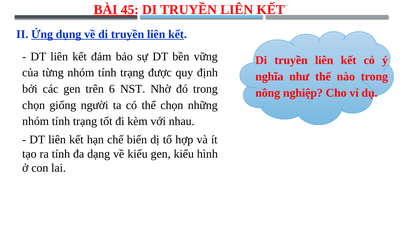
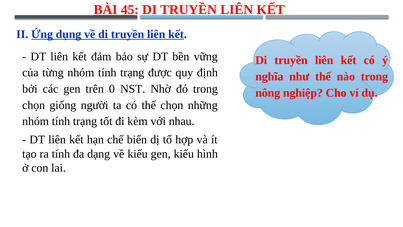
6: 6 -> 0
